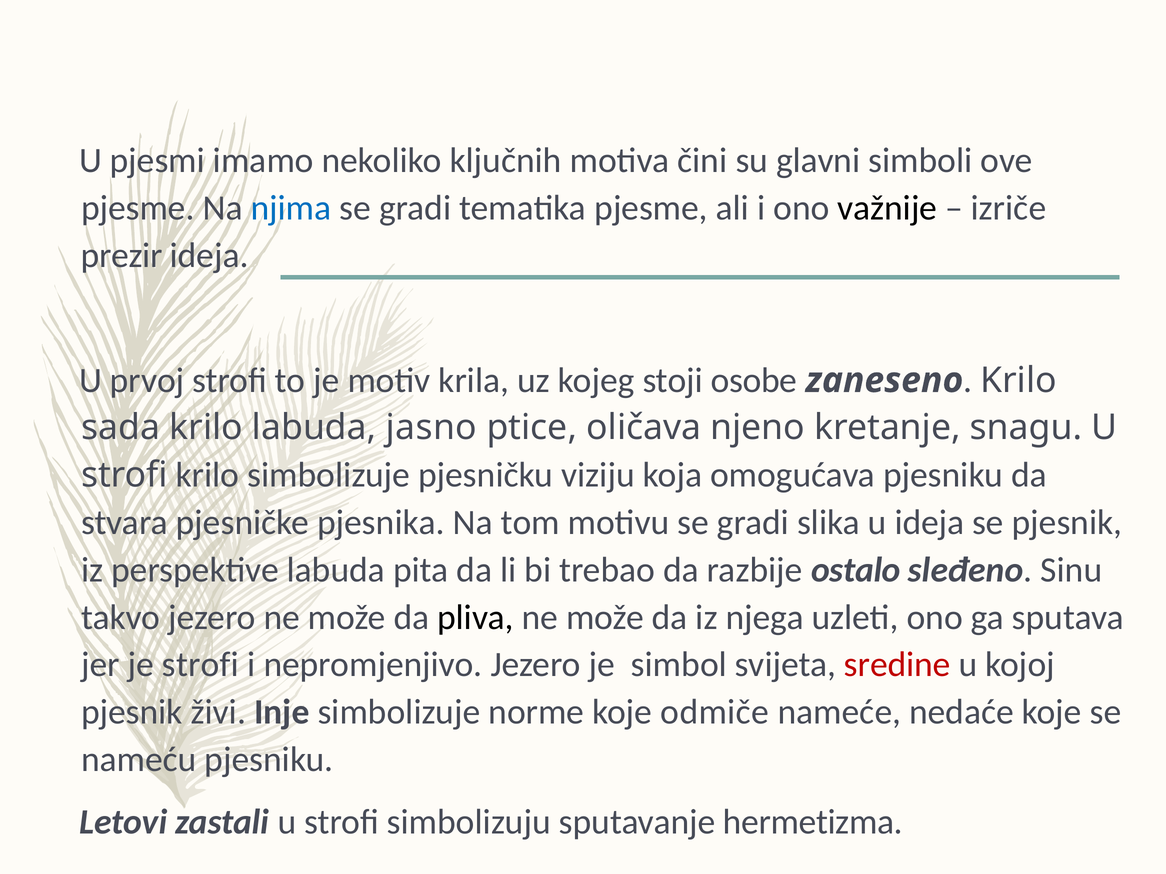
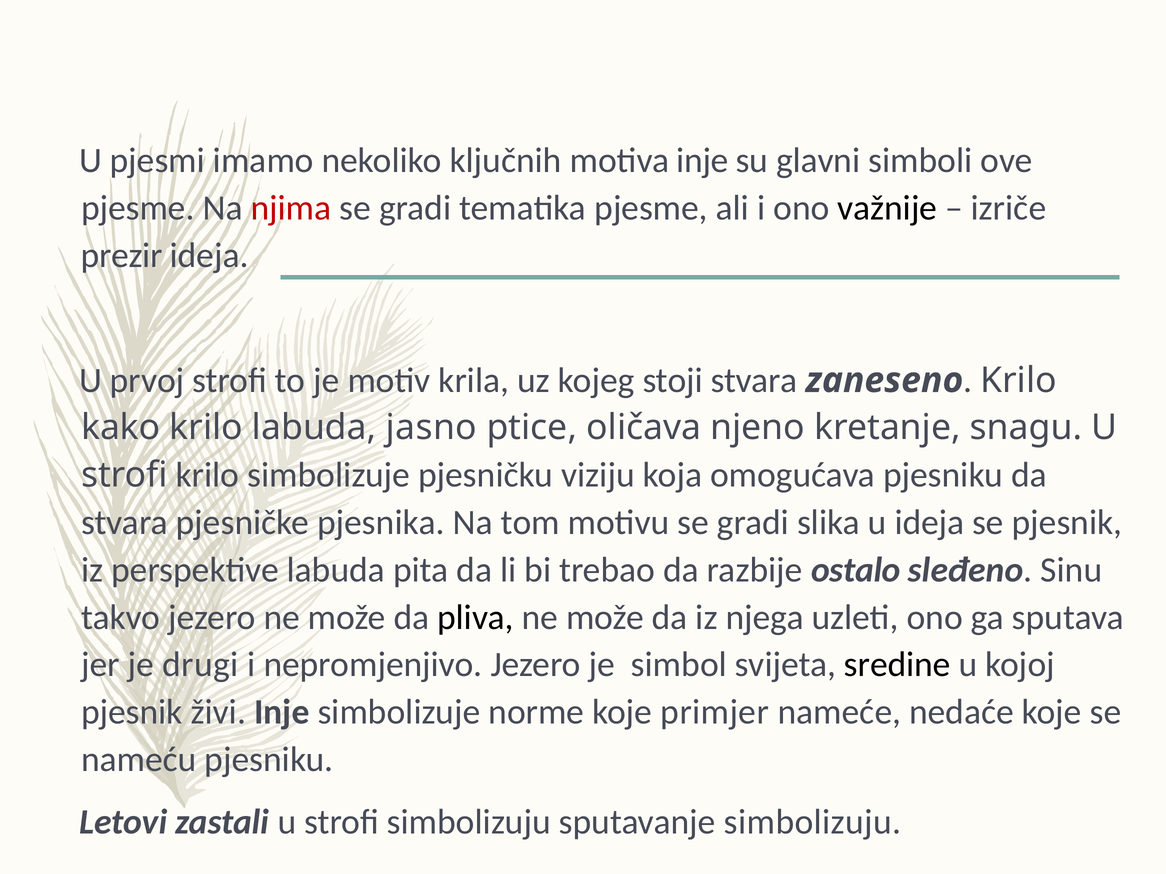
motiva čini: čini -> inje
njima colour: blue -> red
stoji osobe: osobe -> stvara
sada: sada -> kako
je strofi: strofi -> drugi
sredine colour: red -> black
odmiče: odmiče -> primjer
sputavanje hermetizma: hermetizma -> simbolizuju
